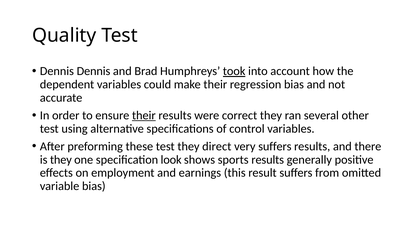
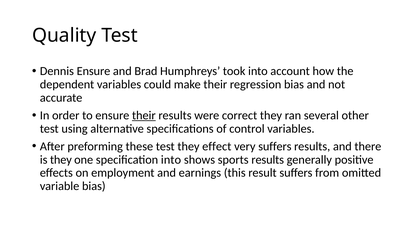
Dennis Dennis: Dennis -> Ensure
took underline: present -> none
direct: direct -> effect
specification look: look -> into
